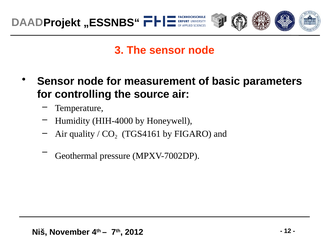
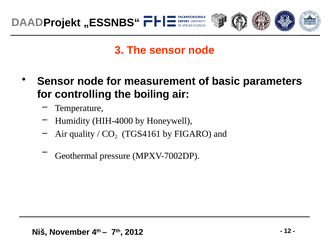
source: source -> boiling
